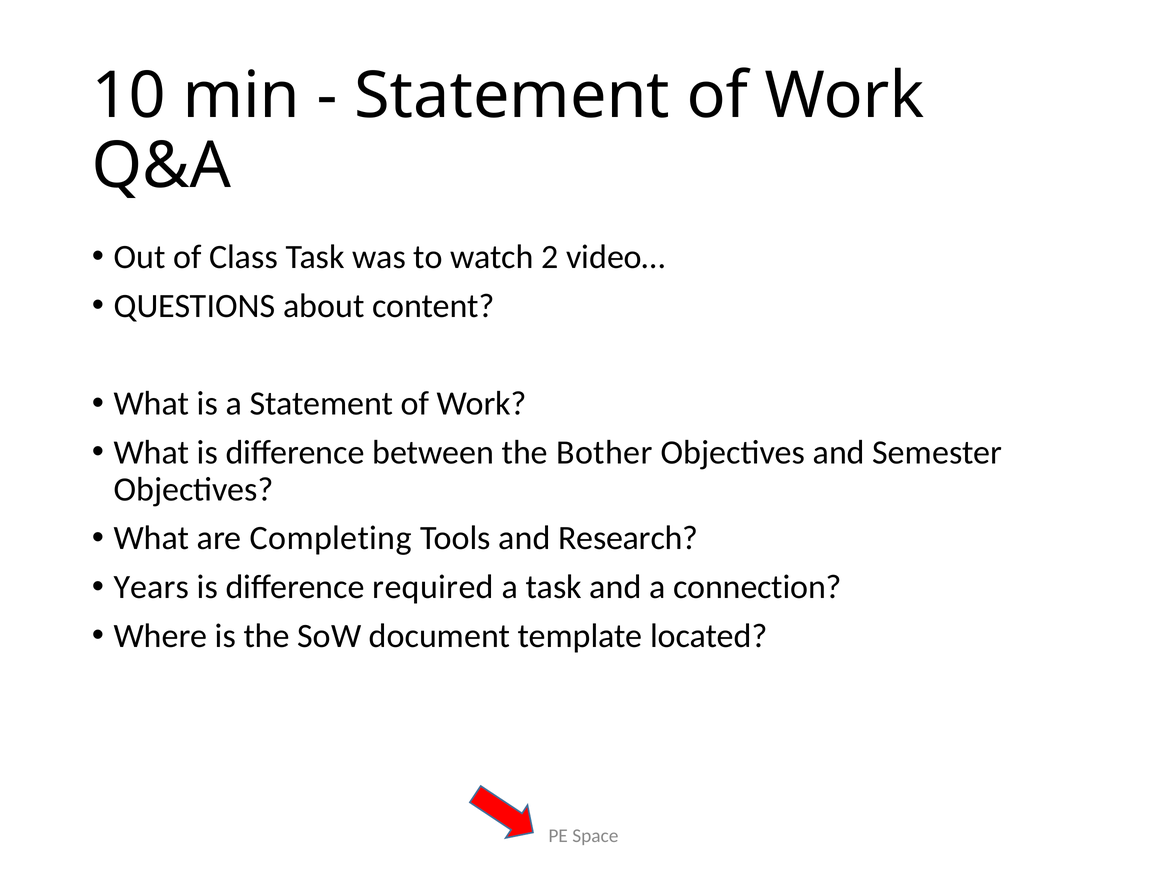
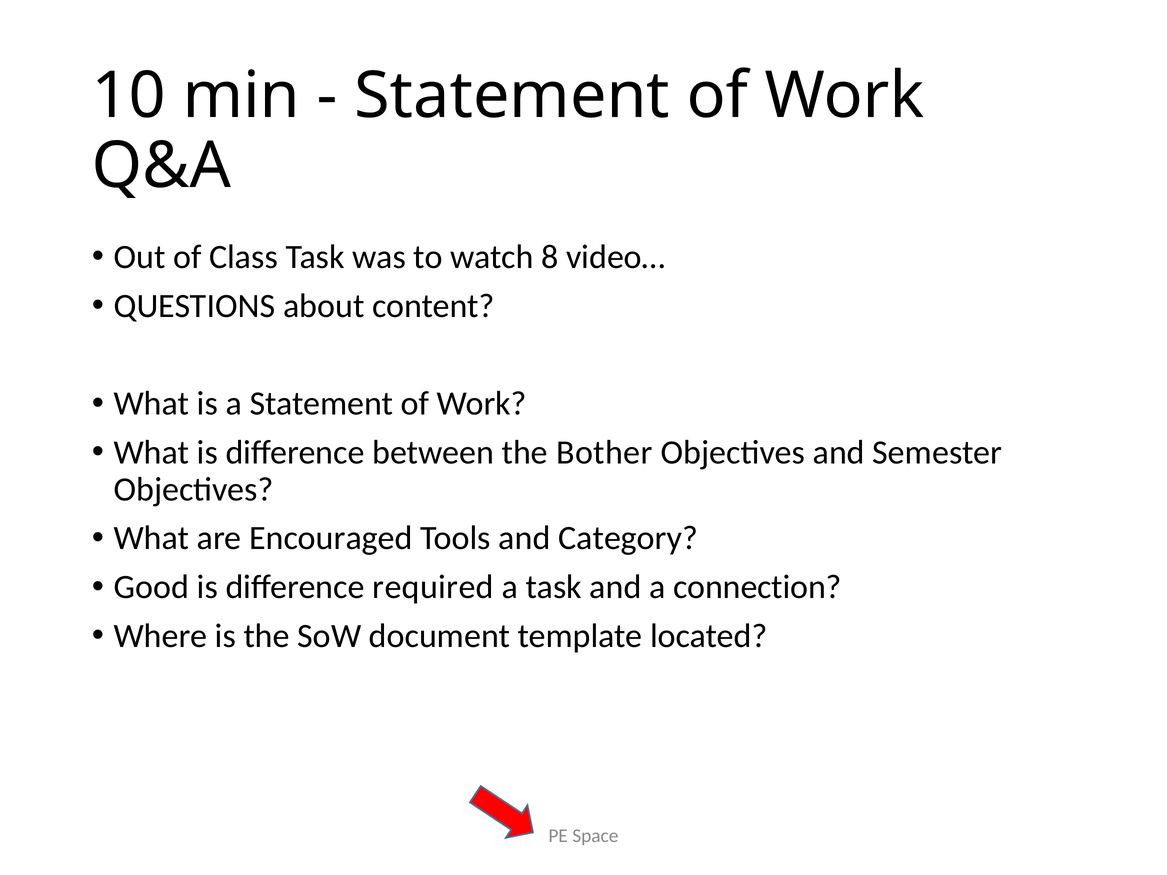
2: 2 -> 8
Completing: Completing -> Encouraged
Research: Research -> Category
Years: Years -> Good
